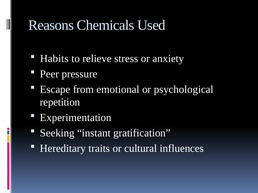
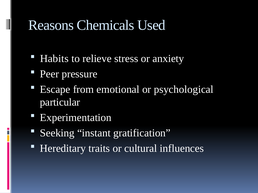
repetition: repetition -> particular
